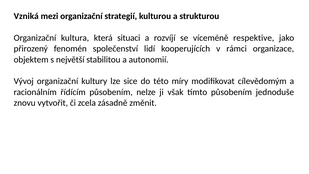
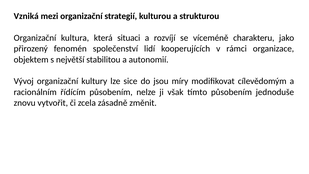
respektive: respektive -> charakteru
této: této -> jsou
